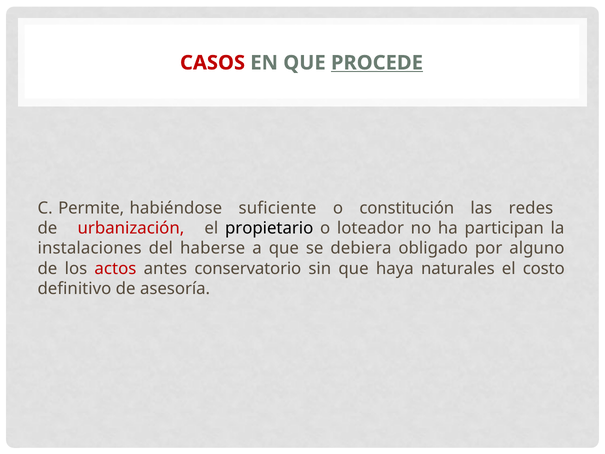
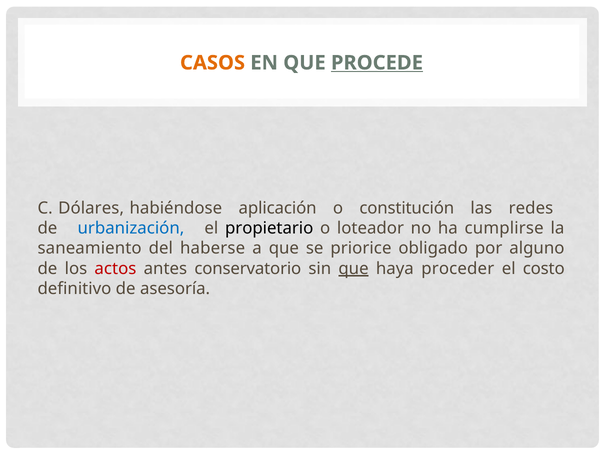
CASOS colour: red -> orange
Permite: Permite -> Dólares
suficiente: suficiente -> aplicación
urbanización colour: red -> blue
participan: participan -> cumplirse
instalaciones: instalaciones -> saneamiento
debiera: debiera -> priorice
que at (353, 268) underline: none -> present
naturales: naturales -> proceder
